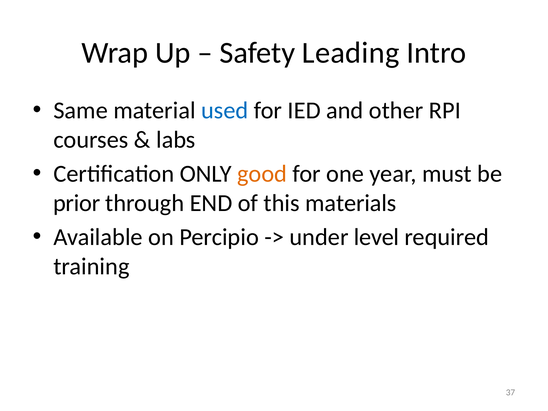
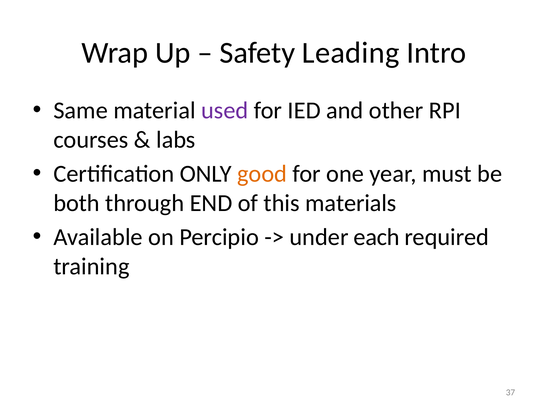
used colour: blue -> purple
prior: prior -> both
level: level -> each
